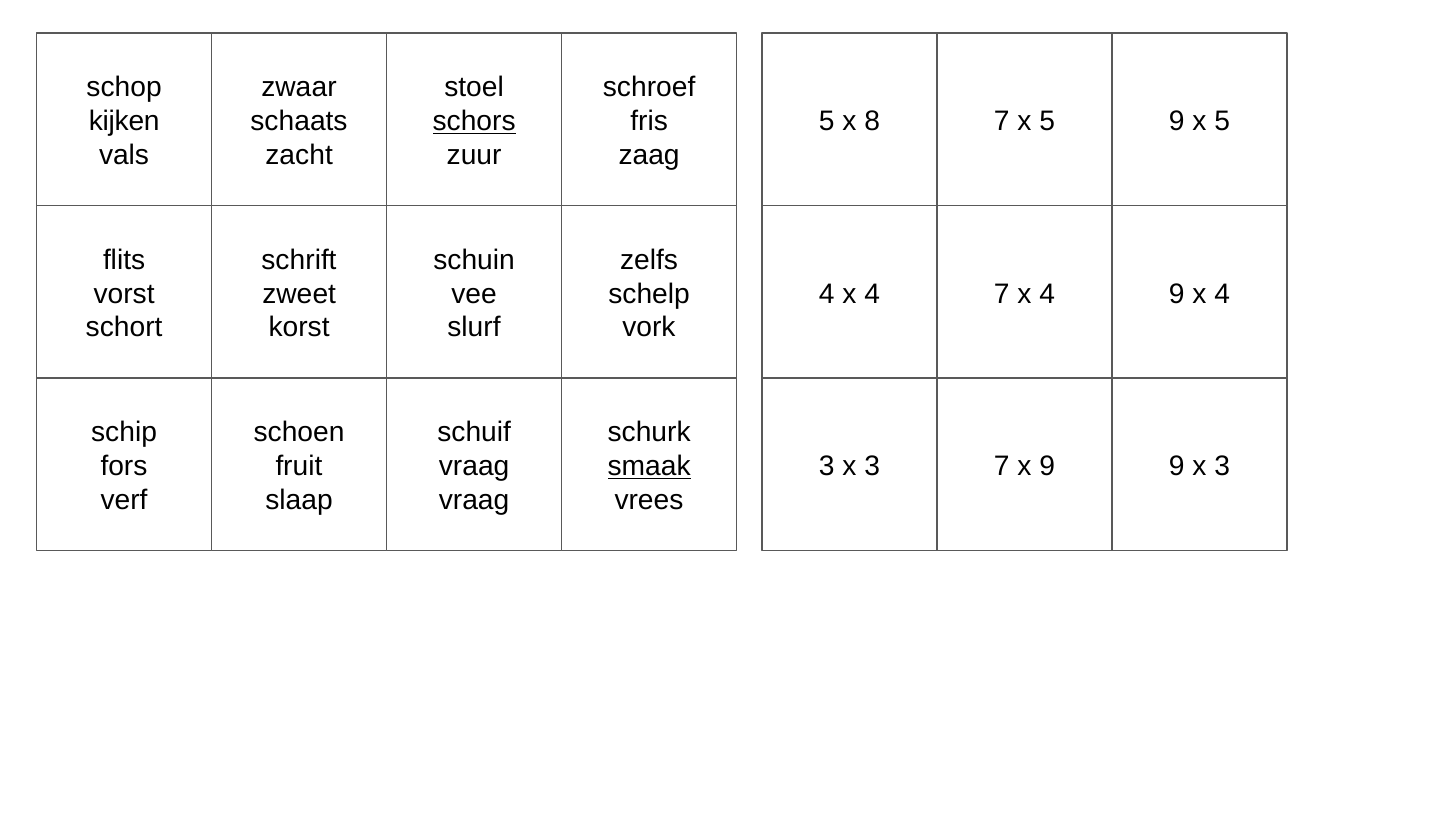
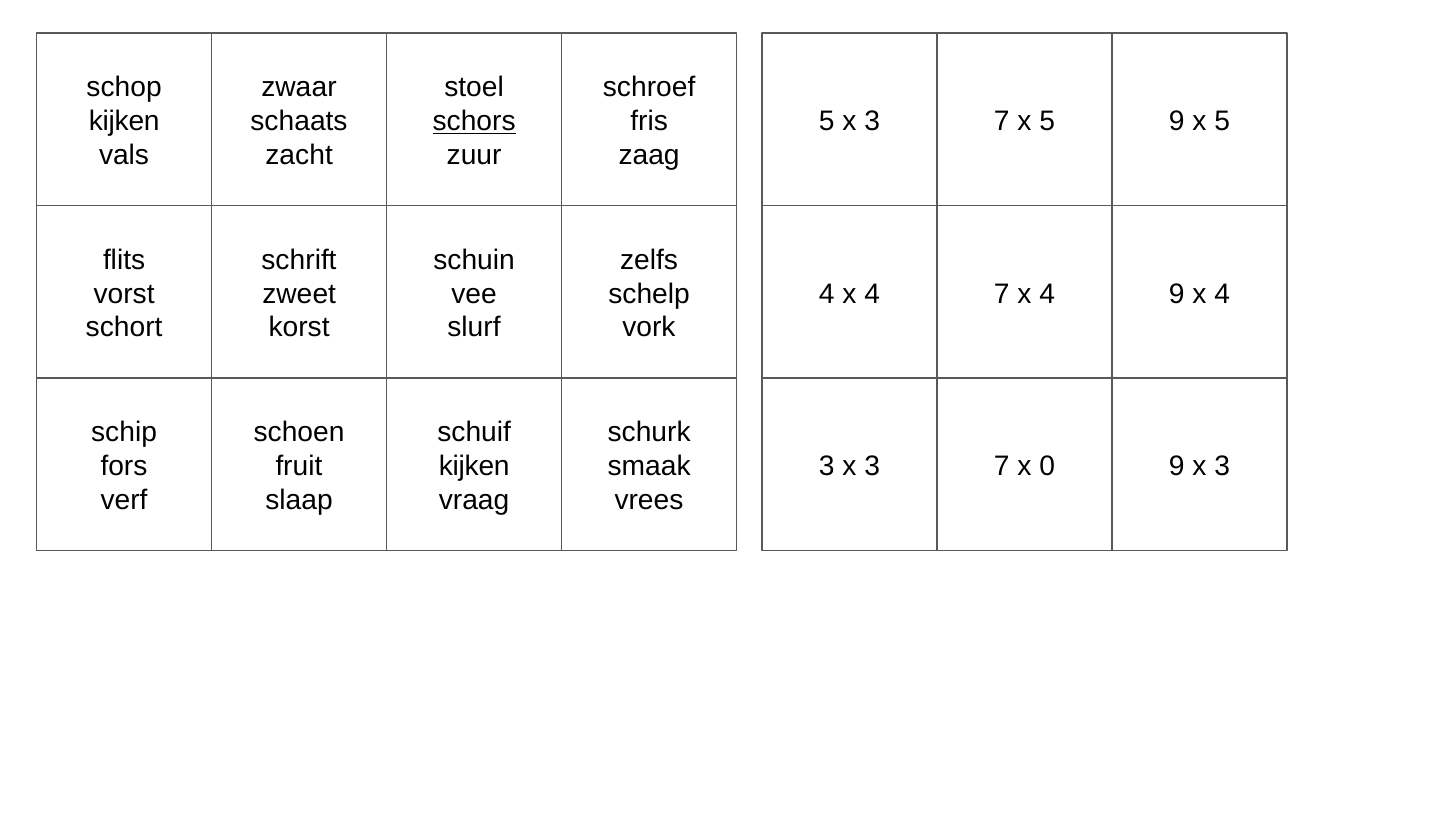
5 x 8: 8 -> 3
vraag at (474, 466): vraag -> kijken
smaak underline: present -> none
x 9: 9 -> 0
